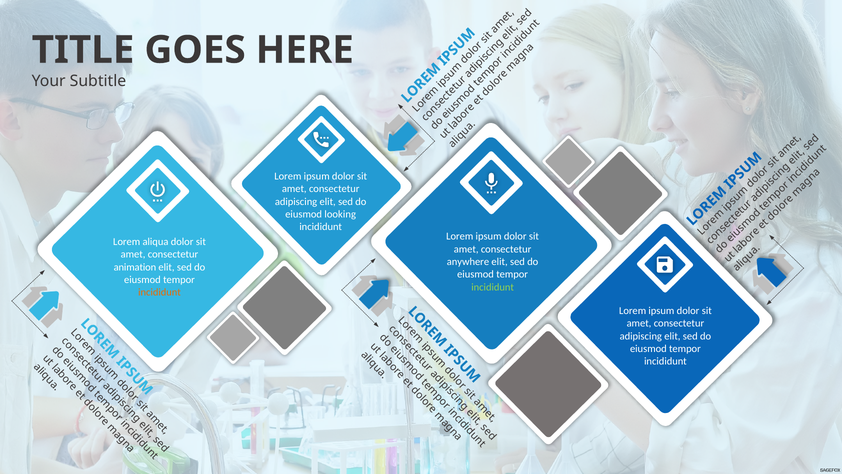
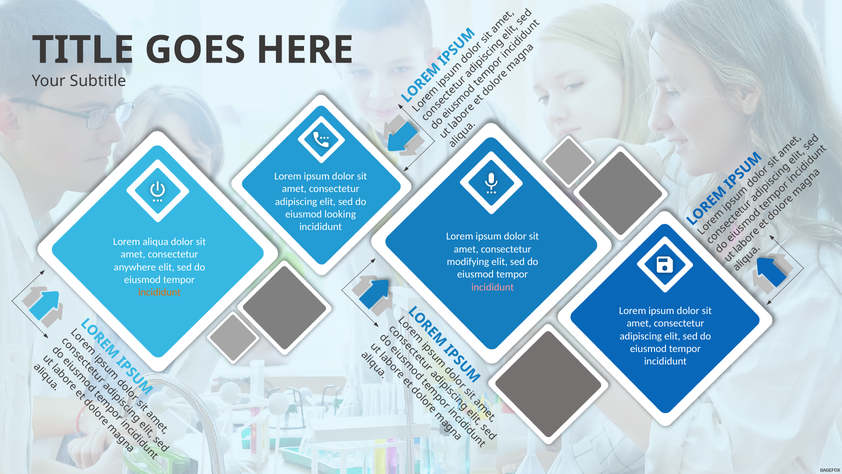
anywhere: anywhere -> modifying
animation: animation -> anywhere
incididunt at (493, 287) colour: light green -> pink
